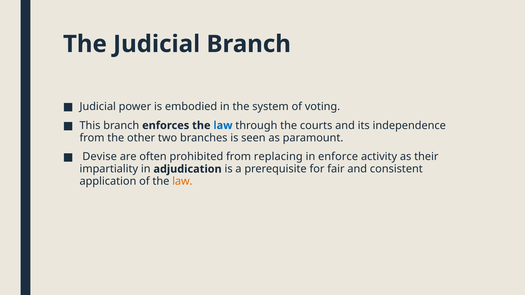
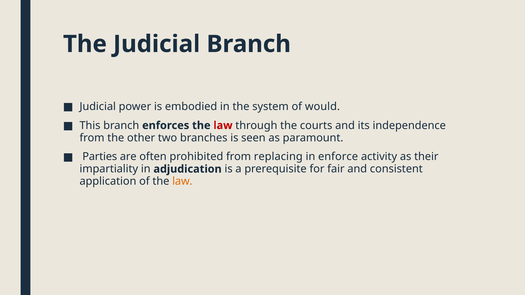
voting: voting -> would
law at (223, 126) colour: blue -> red
Devise: Devise -> Parties
